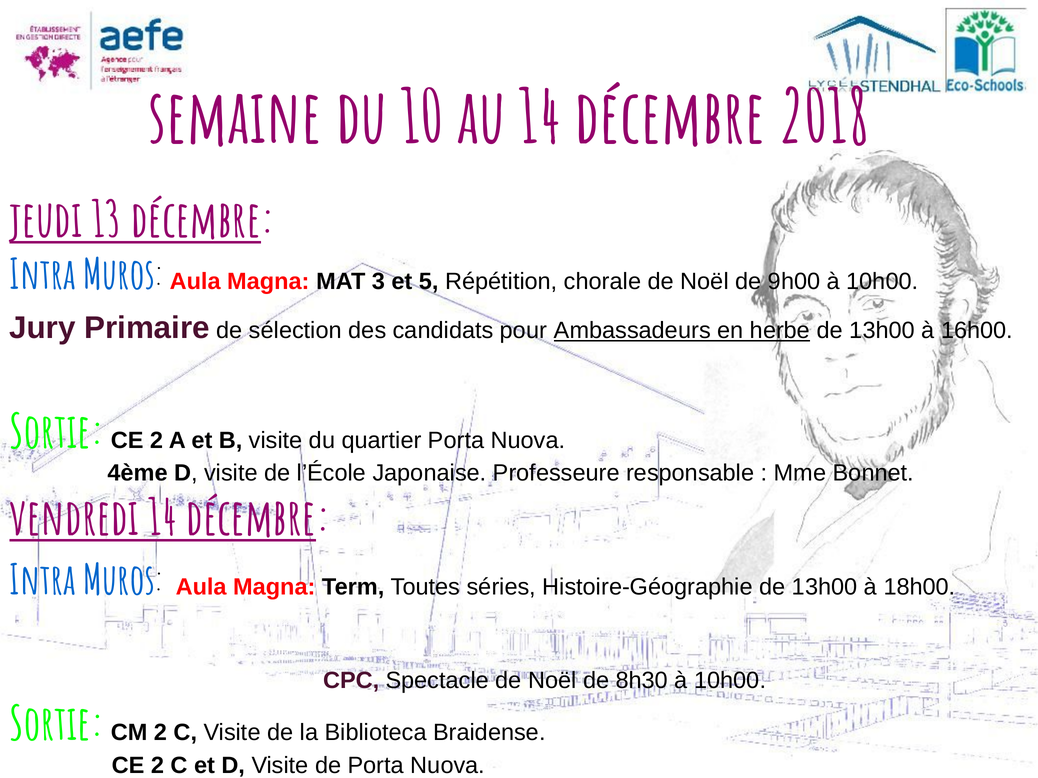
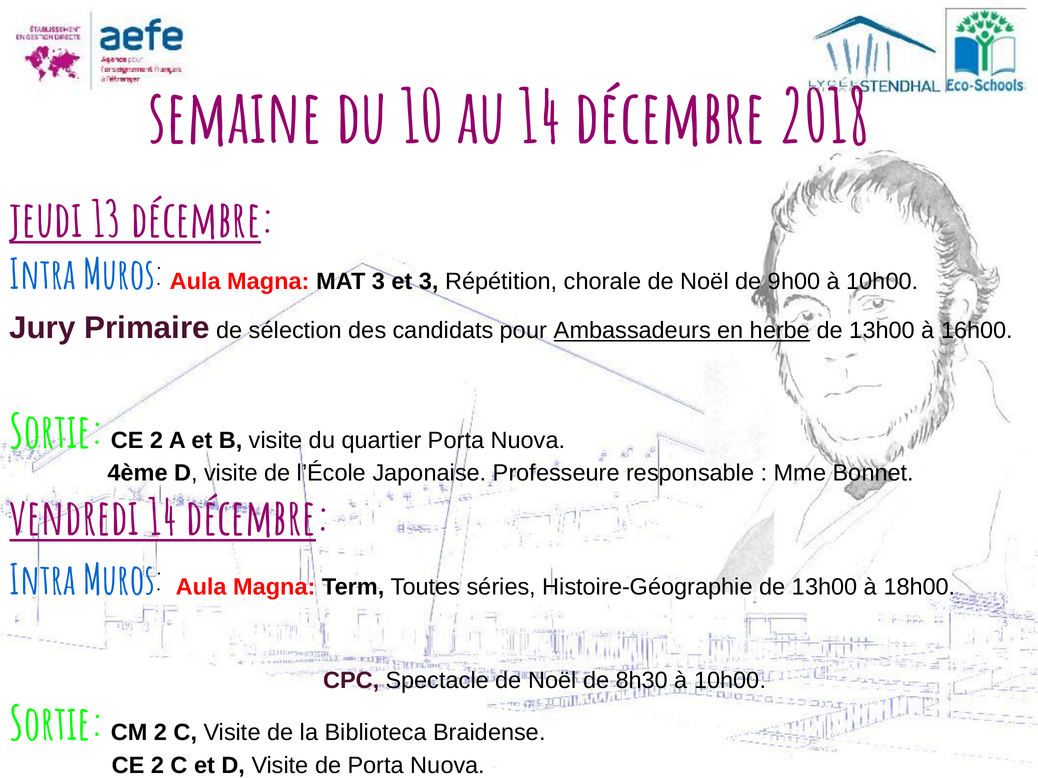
et 5: 5 -> 3
